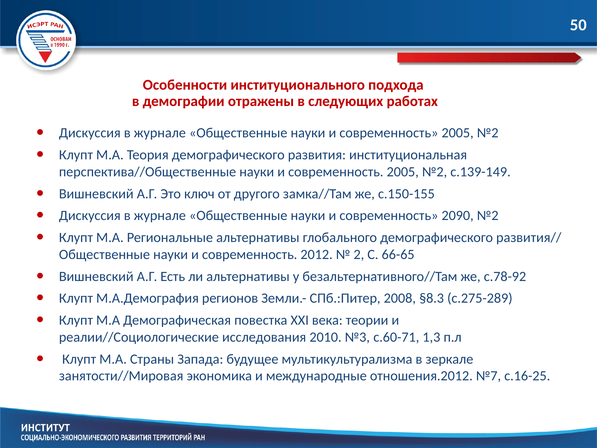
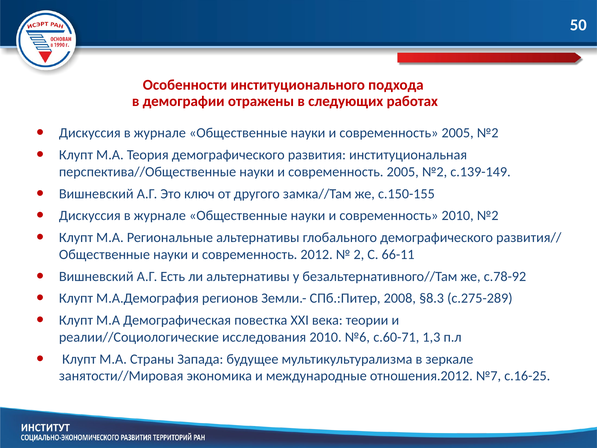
современность 2090: 2090 -> 2010
66-65: 66-65 -> 66-11
№3: №3 -> №6
